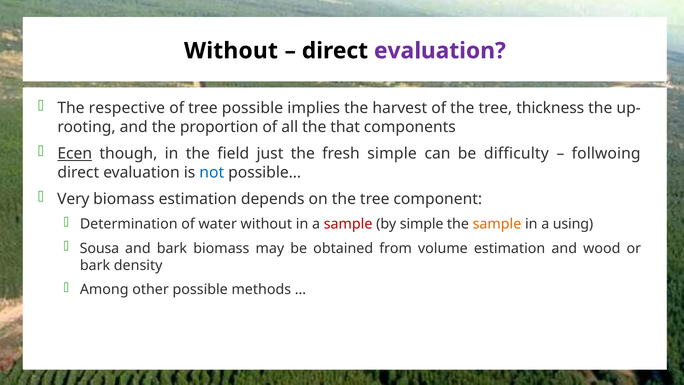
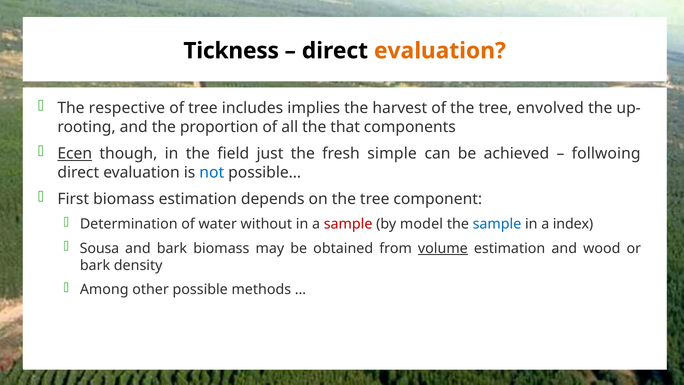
Without at (231, 51): Without -> Tickness
evaluation at (440, 51) colour: purple -> orange
tree possible: possible -> includes
thickness: thickness -> envolved
difficulty: difficulty -> achieved
Very: Very -> First
by simple: simple -> model
sample at (497, 224) colour: orange -> blue
using: using -> index
volume underline: none -> present
